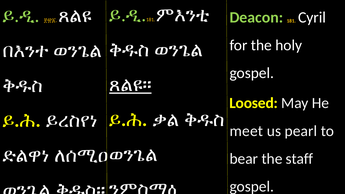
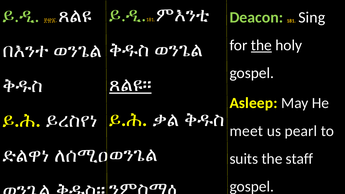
Cyril: Cyril -> Sing
the at (261, 45) underline: none -> present
Loosed: Loosed -> Asleep
bear: bear -> suits
